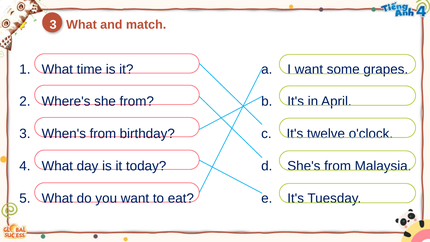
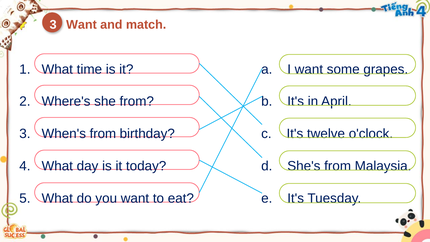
What at (81, 25): What -> Want
